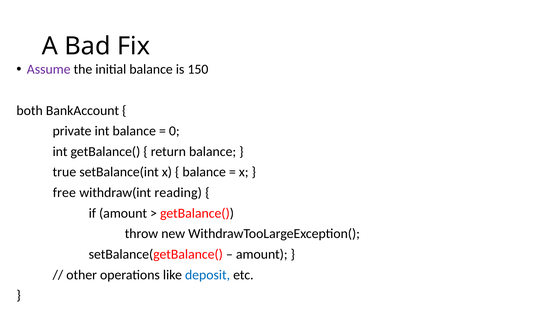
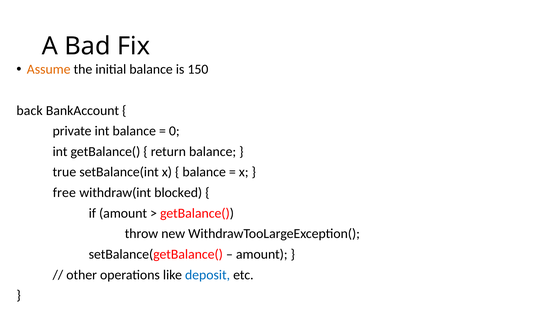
Assume colour: purple -> orange
both: both -> back
reading: reading -> blocked
